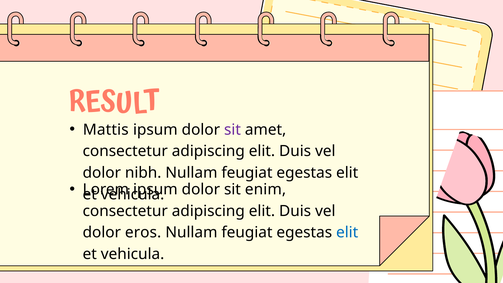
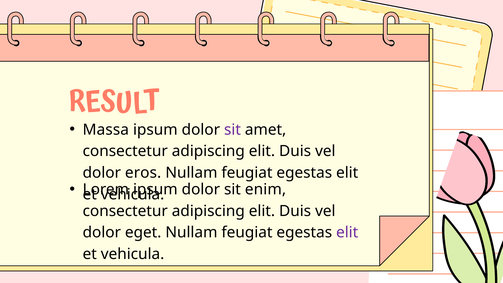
Mattis: Mattis -> Massa
nibh: nibh -> eros
eros: eros -> eget
elit at (347, 232) colour: blue -> purple
